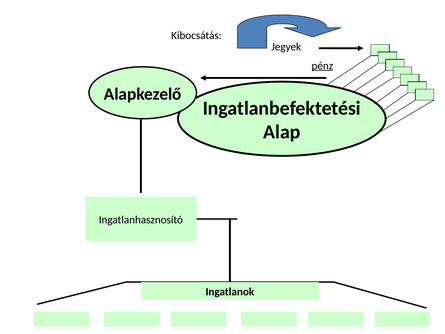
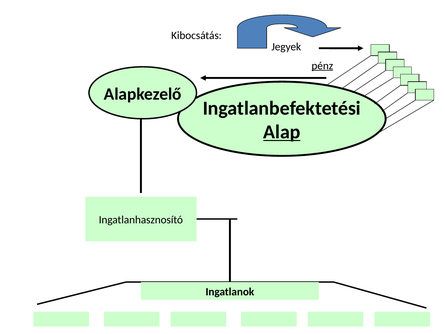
Alap underline: none -> present
